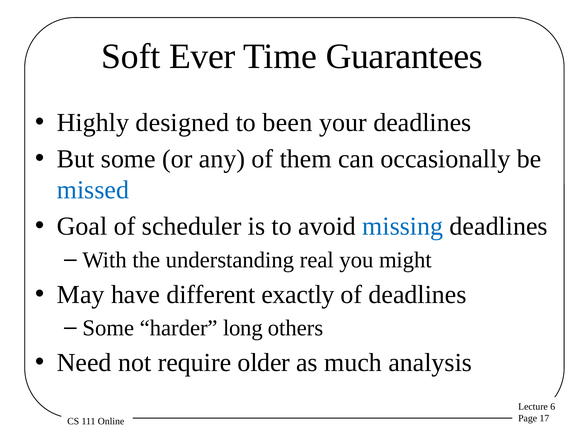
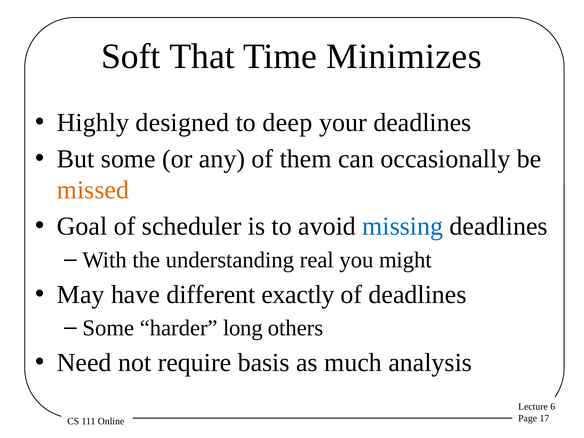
Ever: Ever -> That
Guarantees: Guarantees -> Minimizes
been: been -> deep
missed colour: blue -> orange
older: older -> basis
